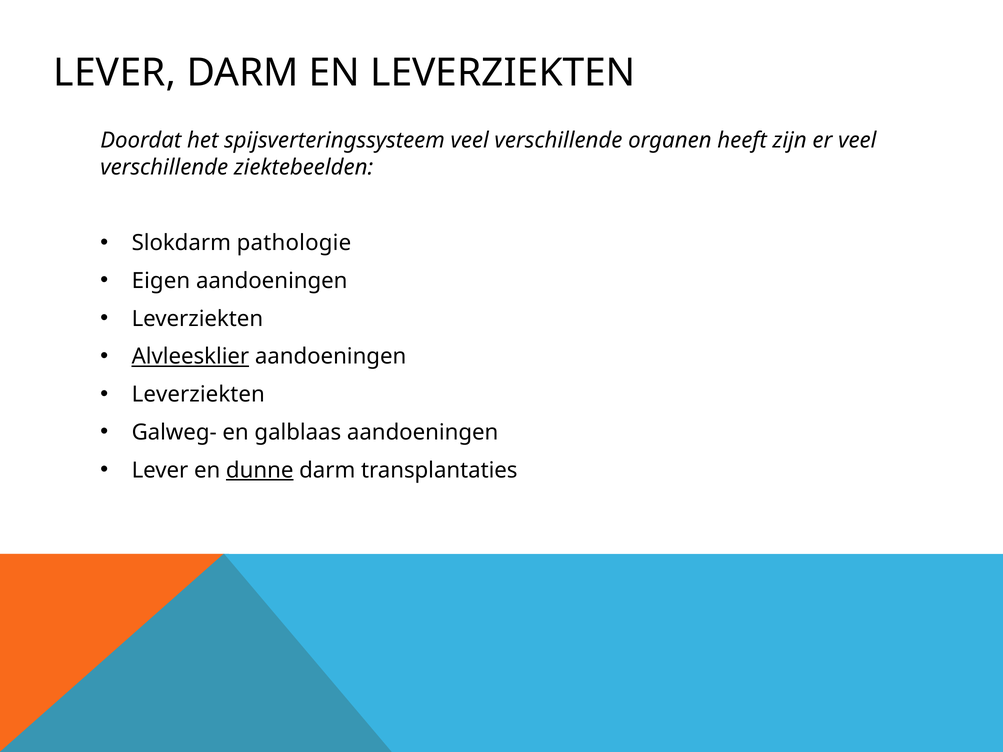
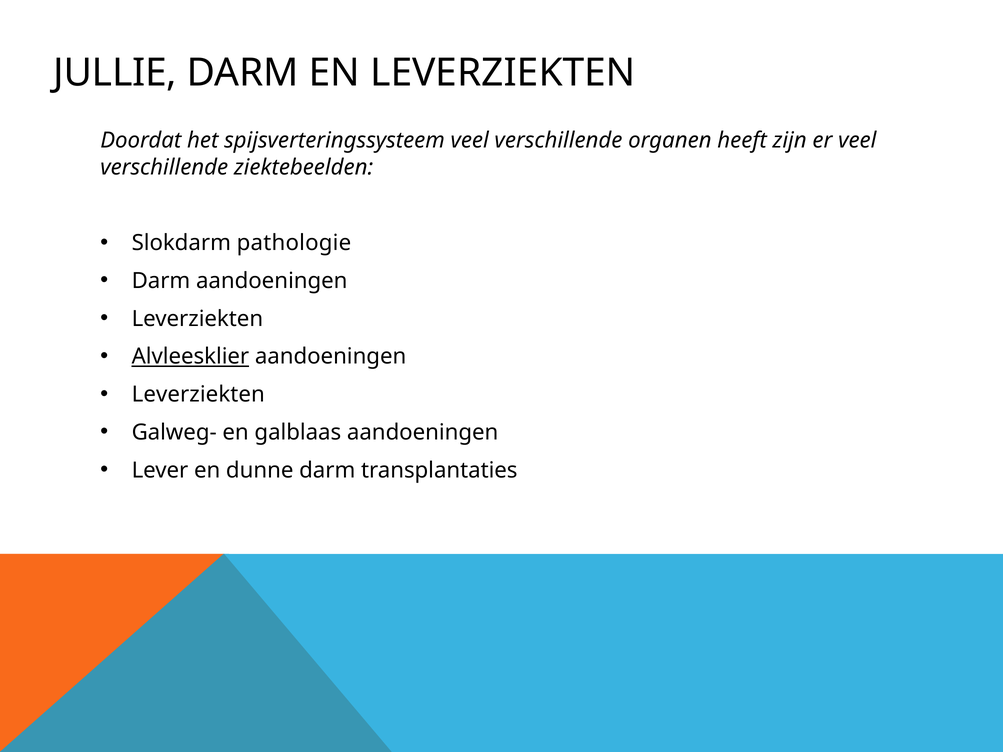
LEVER at (115, 73): LEVER -> JULLIE
Eigen at (161, 281): Eigen -> Darm
dunne underline: present -> none
